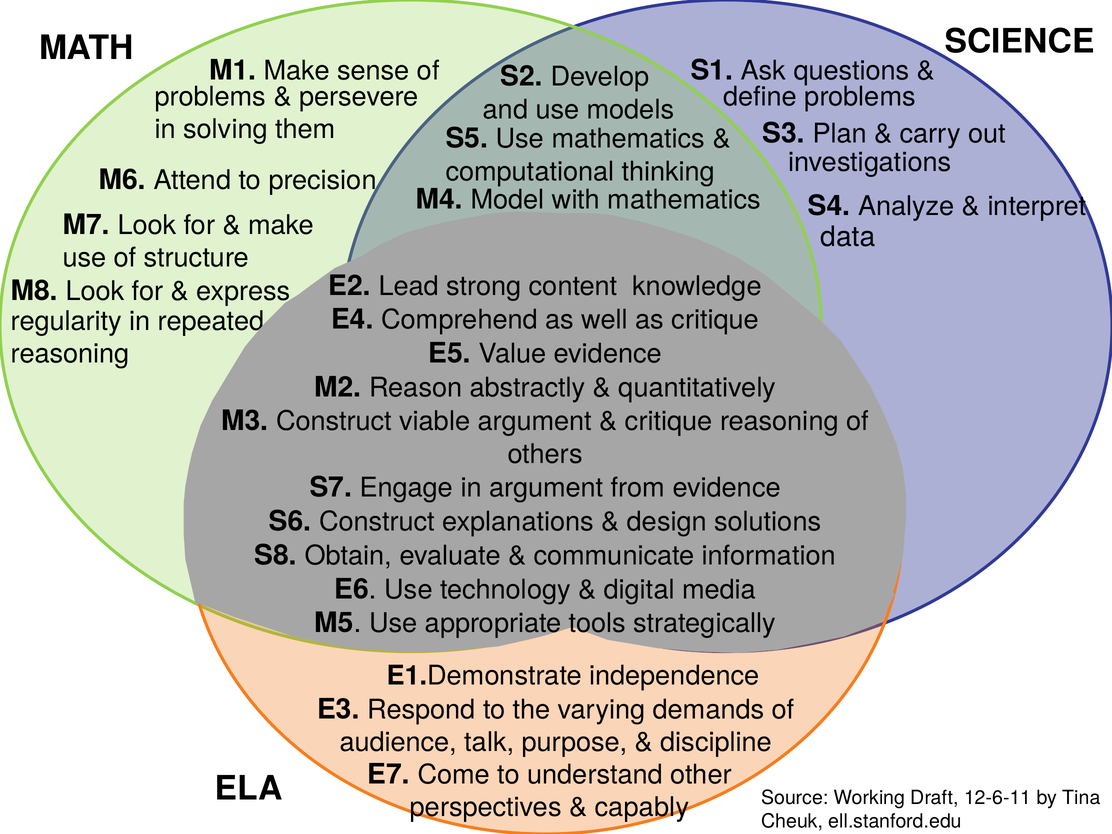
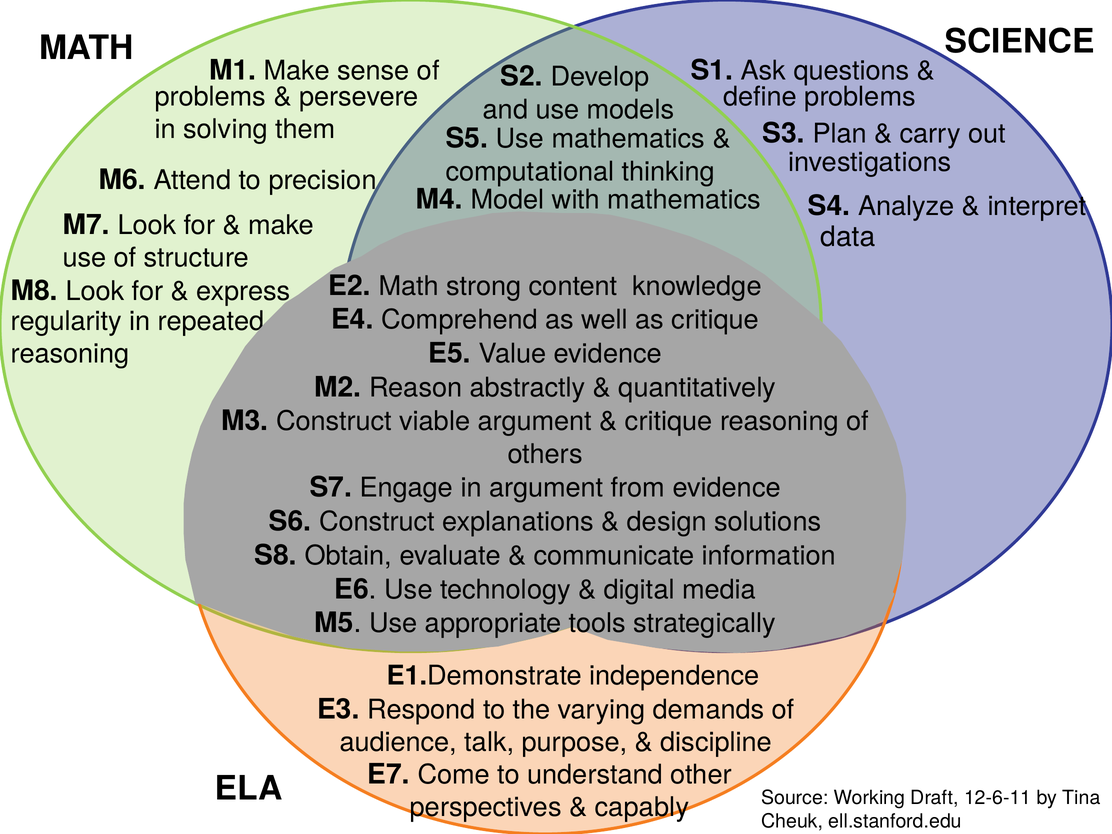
E2 Lead: Lead -> Math
